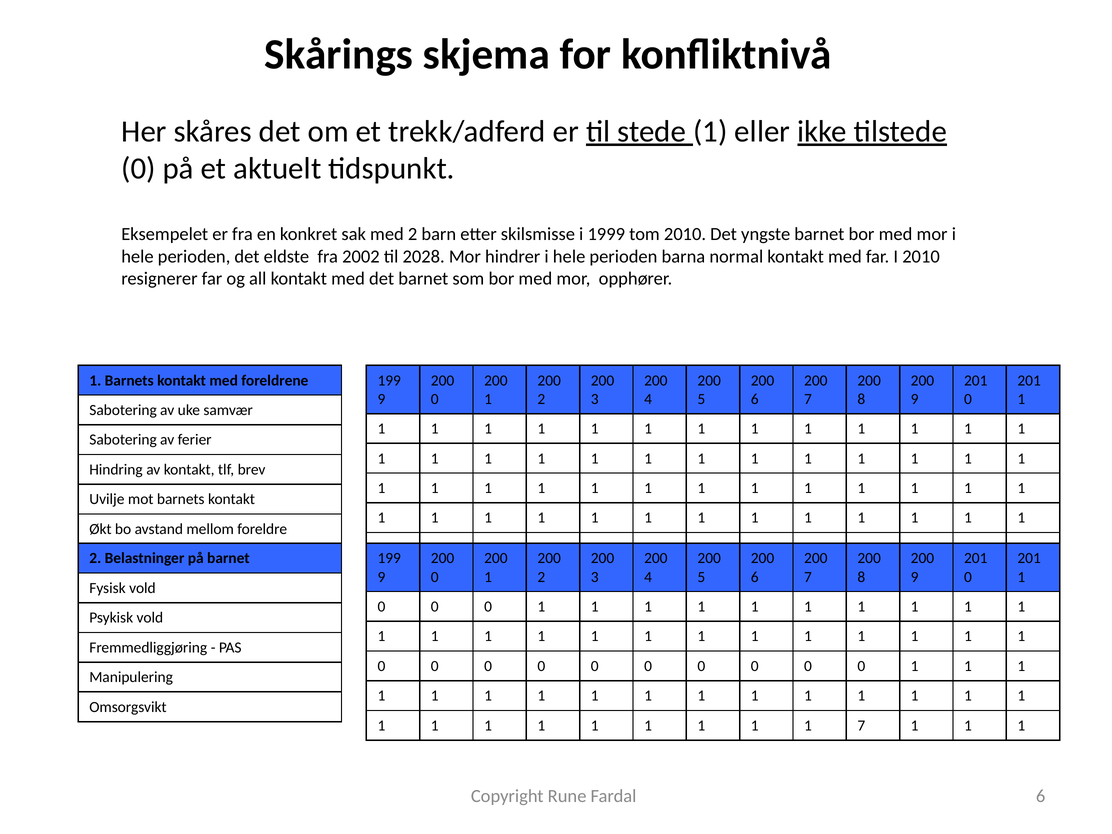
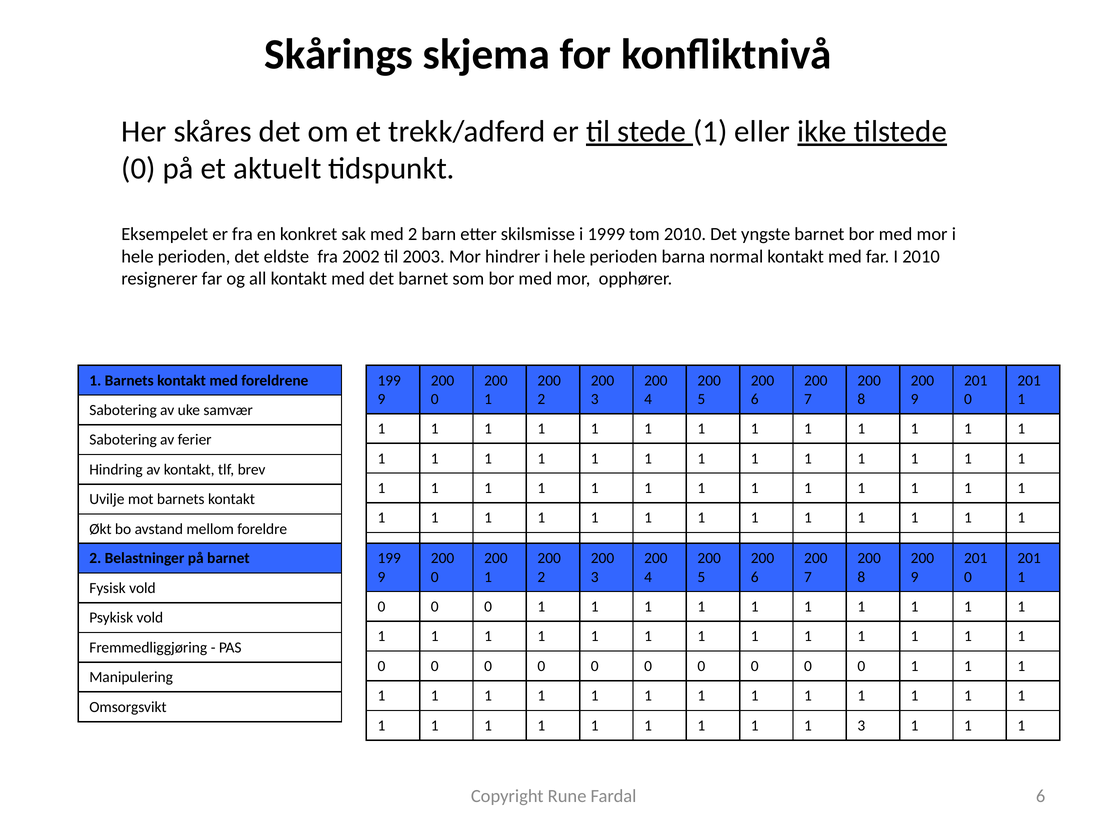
2028: 2028 -> 2003
1 7: 7 -> 3
